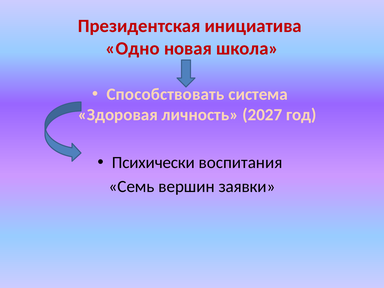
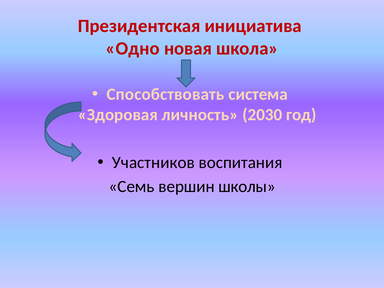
2027: 2027 -> 2030
Психически: Психически -> Участников
заявки: заявки -> школы
